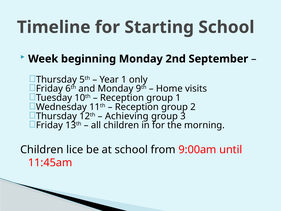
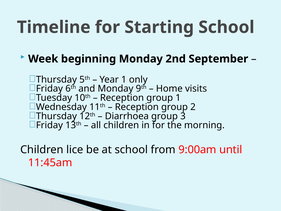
Achieving: Achieving -> Diarrhoea
